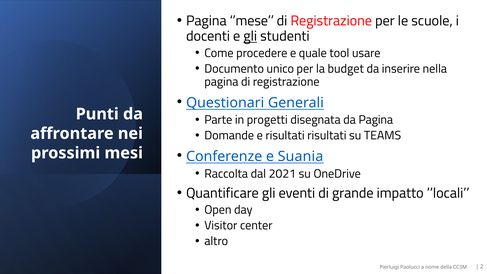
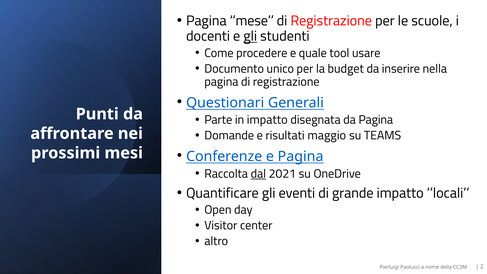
in progetti: progetti -> impatto
risultati risultati: risultati -> maggio
e Suania: Suania -> Pagina
dal underline: none -> present
